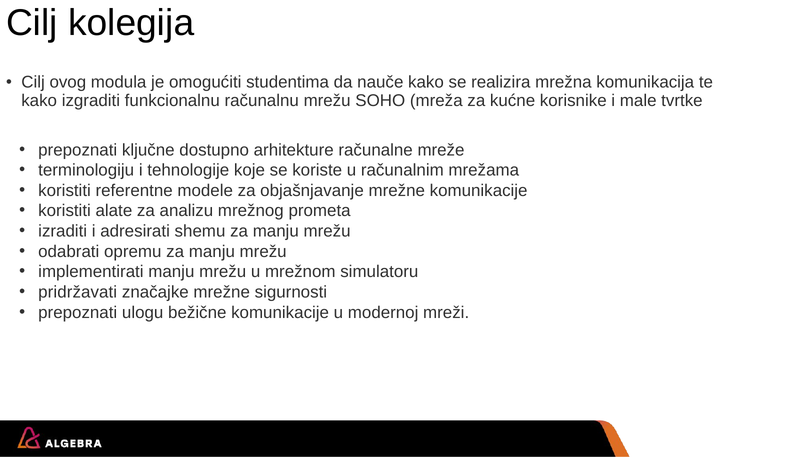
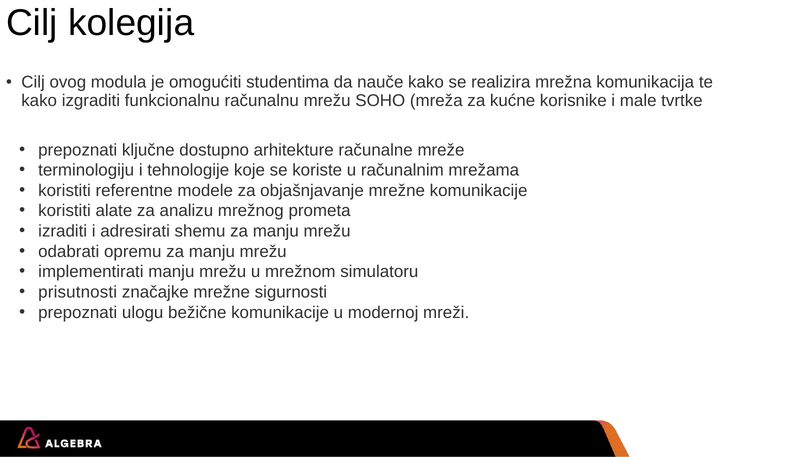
pridržavati: pridržavati -> prisutnosti
